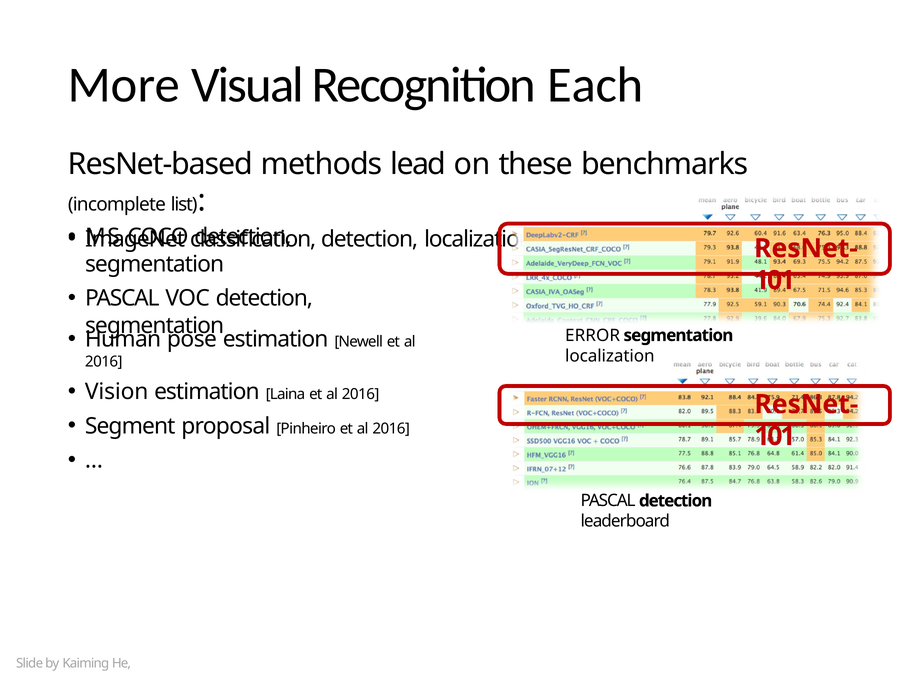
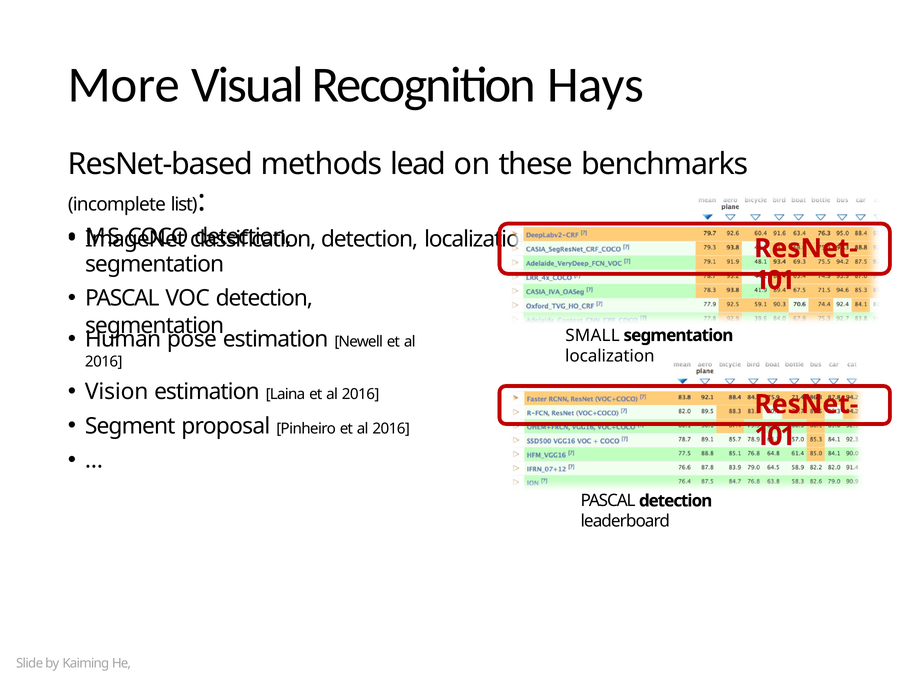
Each: Each -> Hays
ERROR: ERROR -> SMALL
